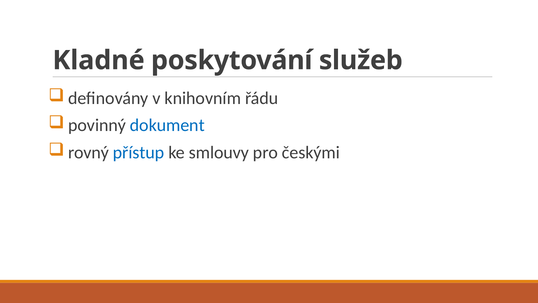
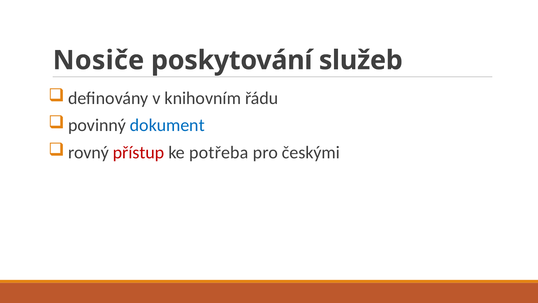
Kladné: Kladné -> Nosiče
přístup colour: blue -> red
smlouvy: smlouvy -> potřeba
